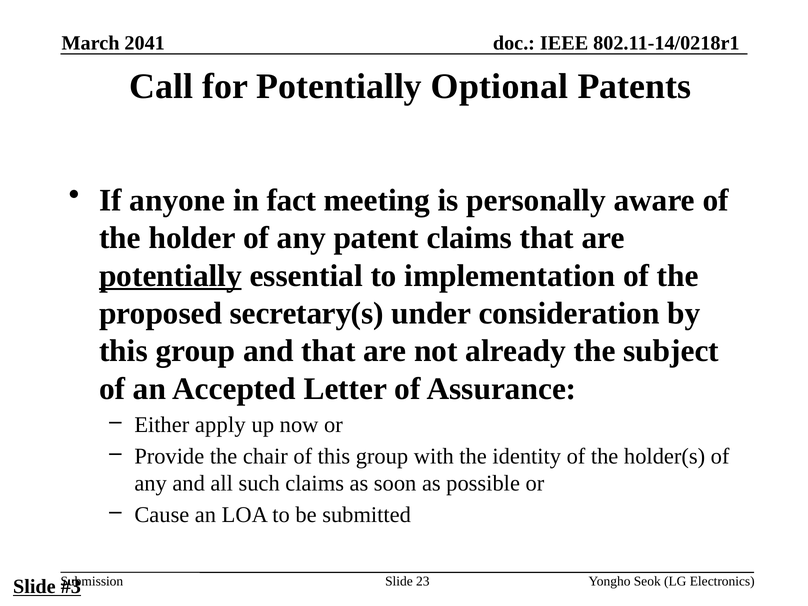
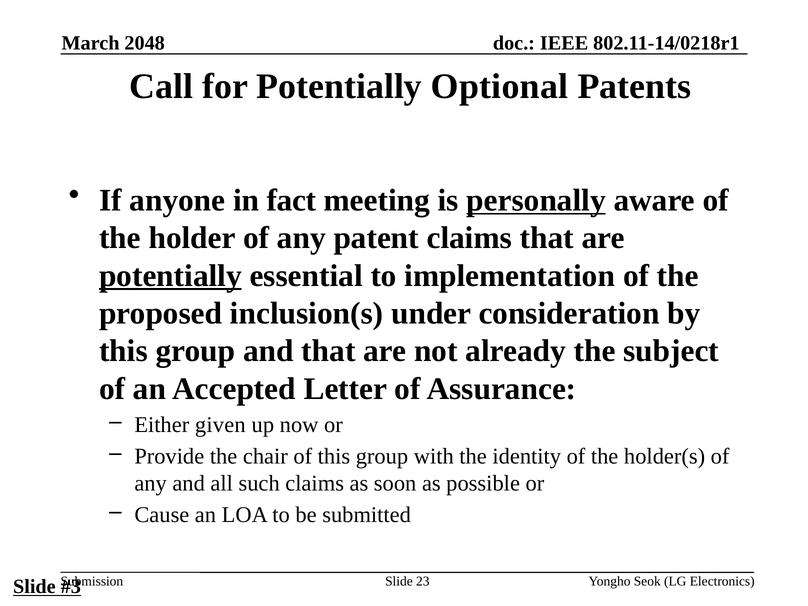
2041: 2041 -> 2048
personally underline: none -> present
secretary(s: secretary(s -> inclusion(s
apply: apply -> given
